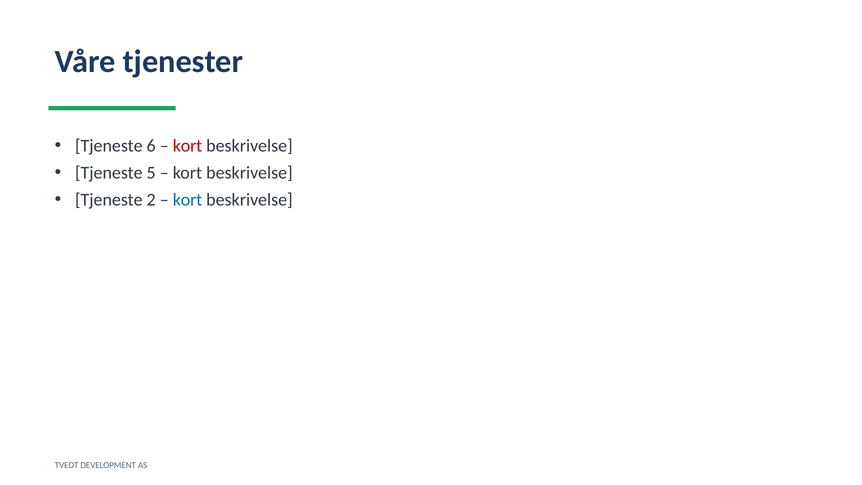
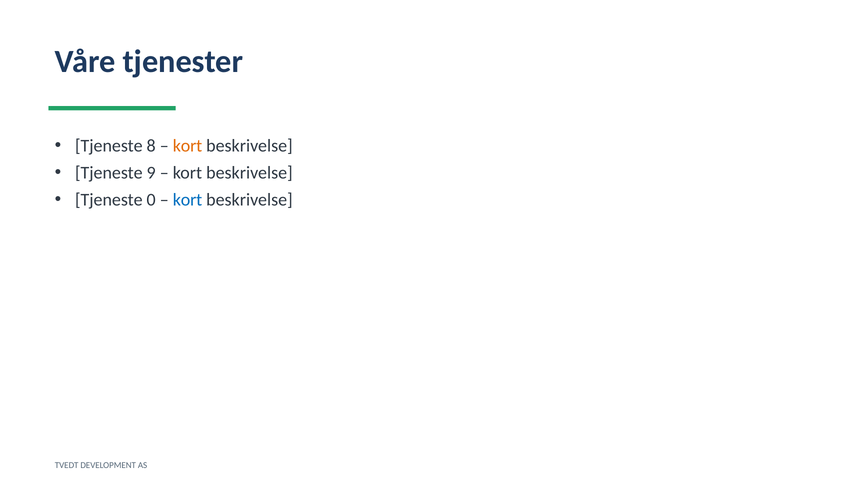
6: 6 -> 8
kort at (188, 146) colour: red -> orange
5: 5 -> 9
2: 2 -> 0
